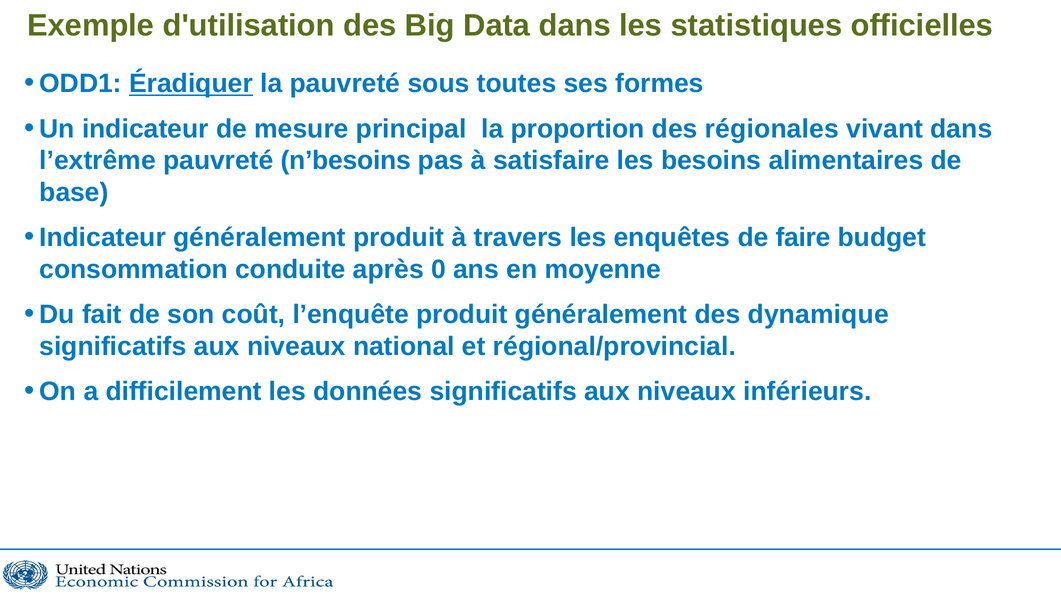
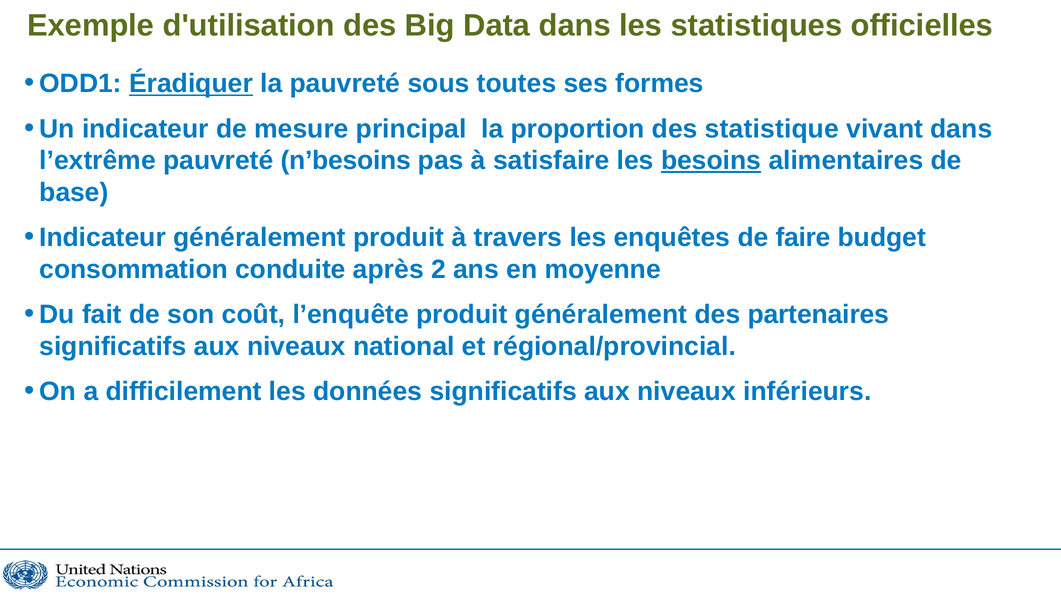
régionales: régionales -> statistique
besoins underline: none -> present
0: 0 -> 2
dynamique: dynamique -> partenaires
